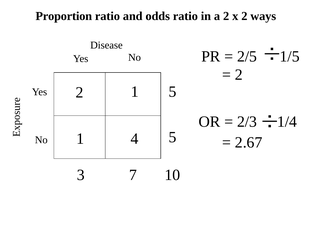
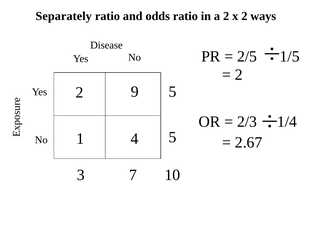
Proportion: Proportion -> Separately
2 1: 1 -> 9
